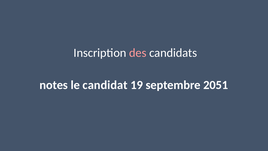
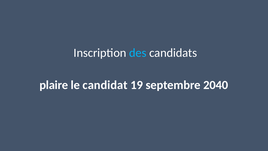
des colour: pink -> light blue
notes: notes -> plaire
2051: 2051 -> 2040
